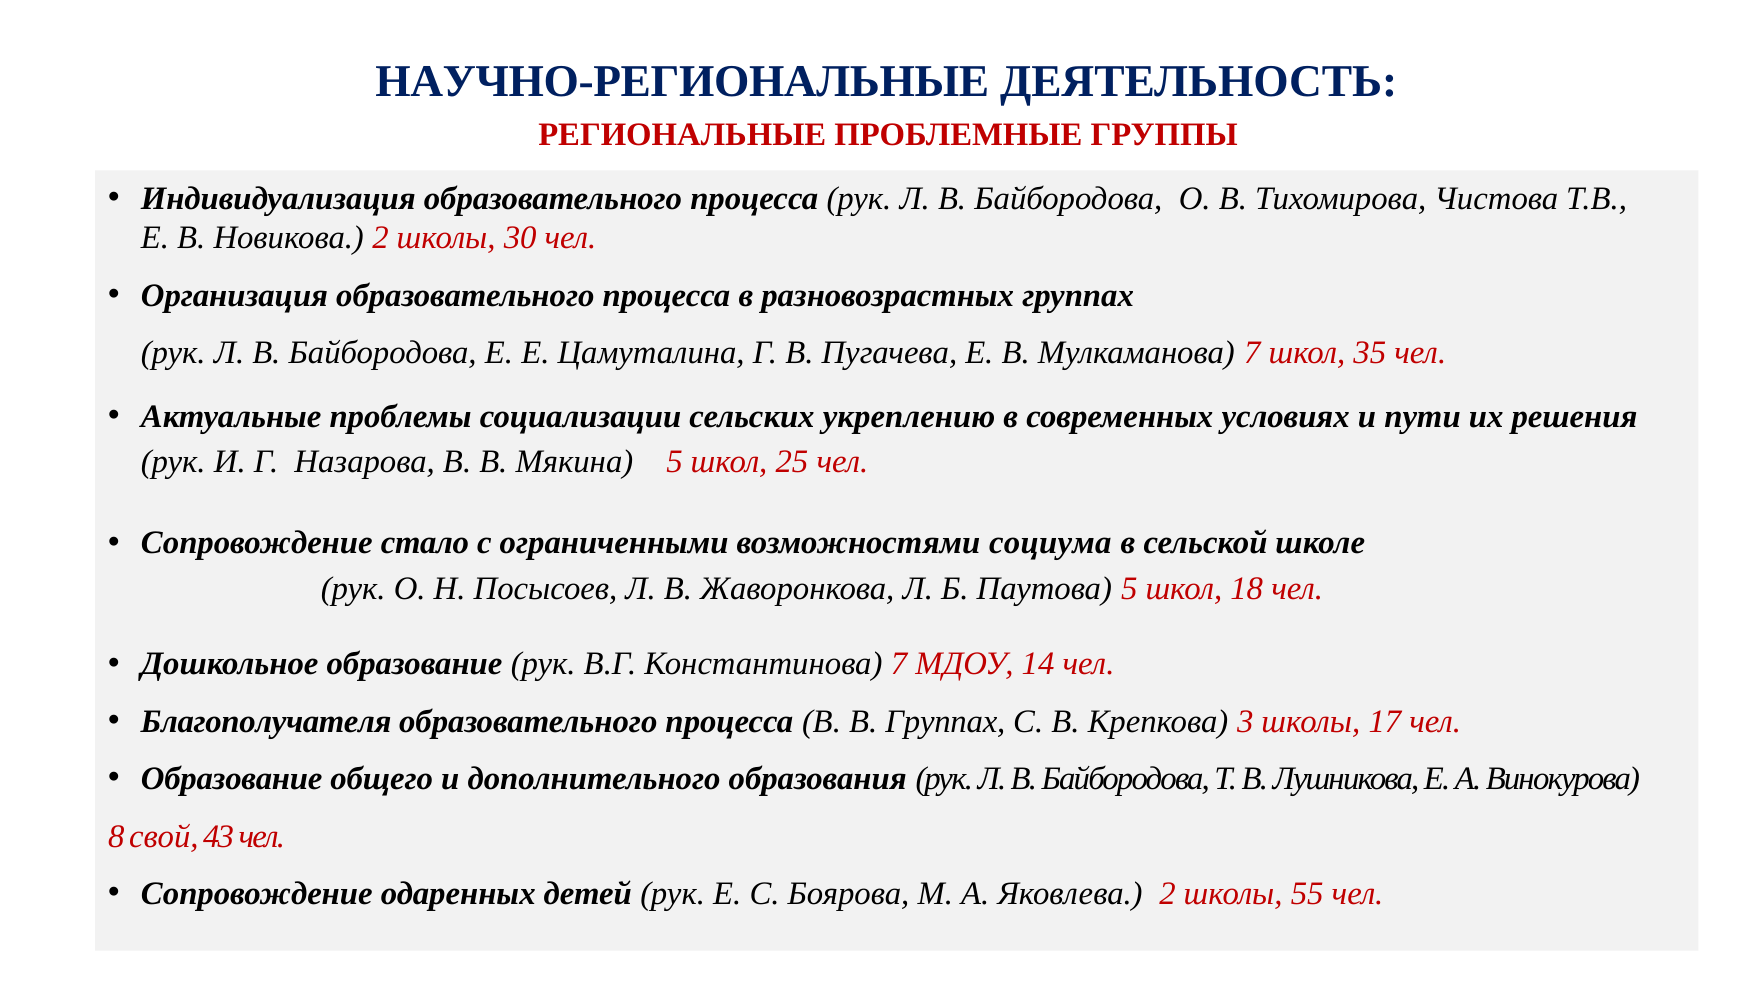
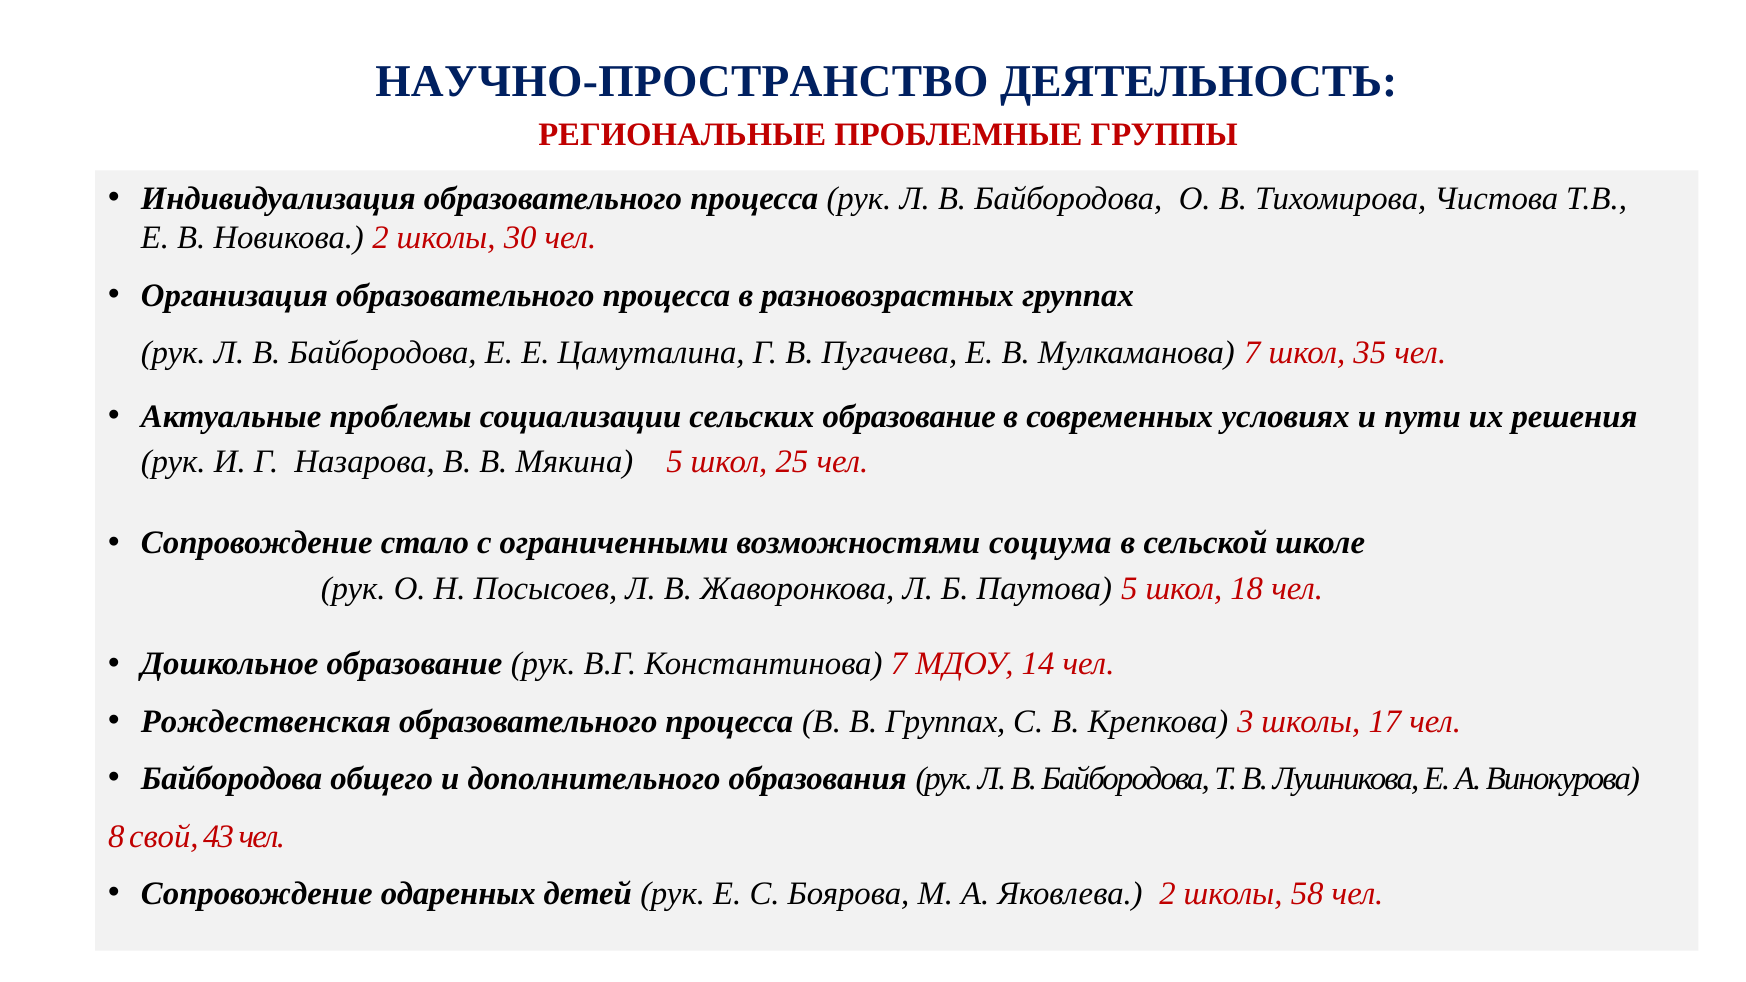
НАУЧНО-РЕГИОНАЛЬНЫЕ: НАУЧНО-РЕГИОНАЛЬНЫЕ -> НАУЧНО-ПРОСТРАНСТВО
сельских укреплению: укреплению -> образование
Благополучателя: Благополучателя -> Рождественская
Образование at (232, 779): Образование -> Байбородова
55: 55 -> 58
